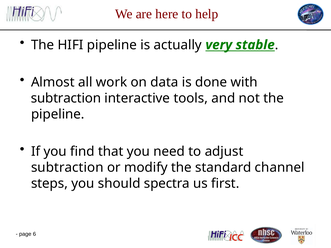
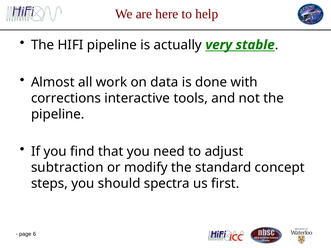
subtraction at (66, 98): subtraction -> corrections
channel: channel -> concept
